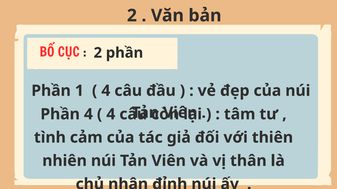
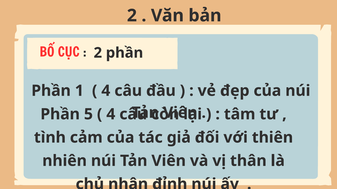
Phần 4: 4 -> 5
